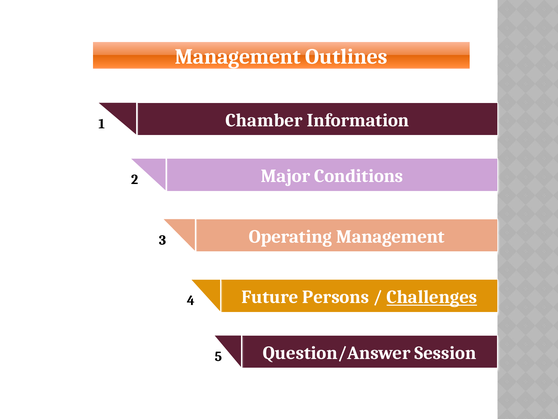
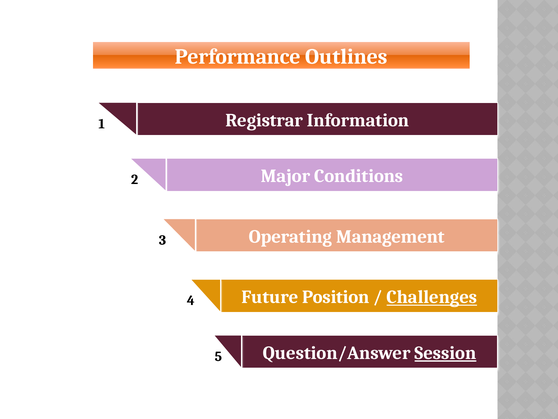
Management at (238, 57): Management -> Performance
Chamber: Chamber -> Registrar
Persons: Persons -> Position
Session underline: none -> present
